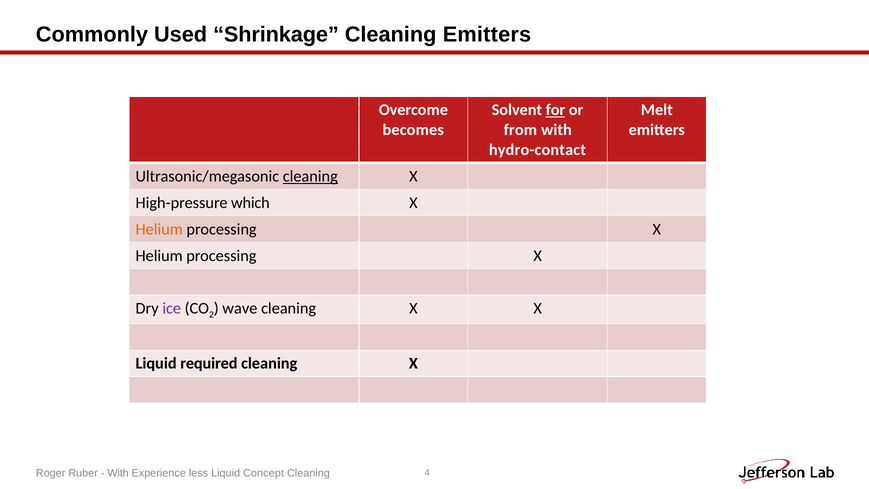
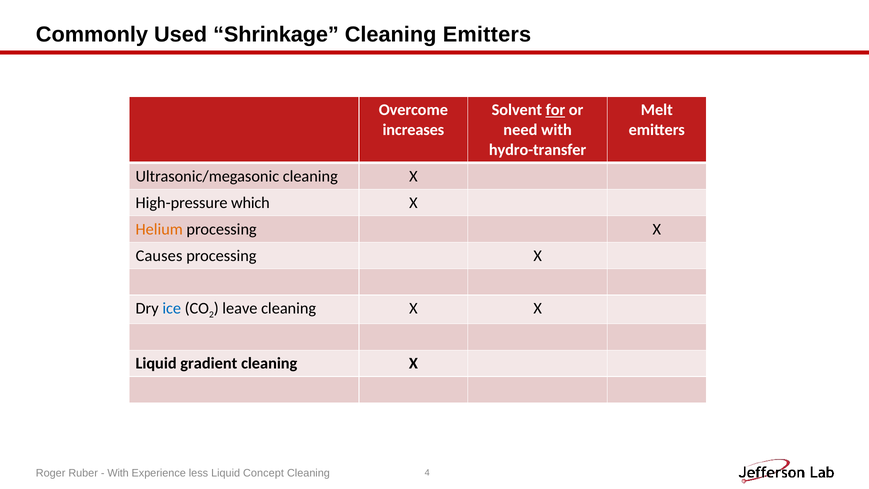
becomes: becomes -> increases
from: from -> need
hydro-contact: hydro-contact -> hydro-transfer
cleaning at (310, 176) underline: present -> none
Helium at (159, 256): Helium -> Causes
ice colour: purple -> blue
wave: wave -> leave
required: required -> gradient
